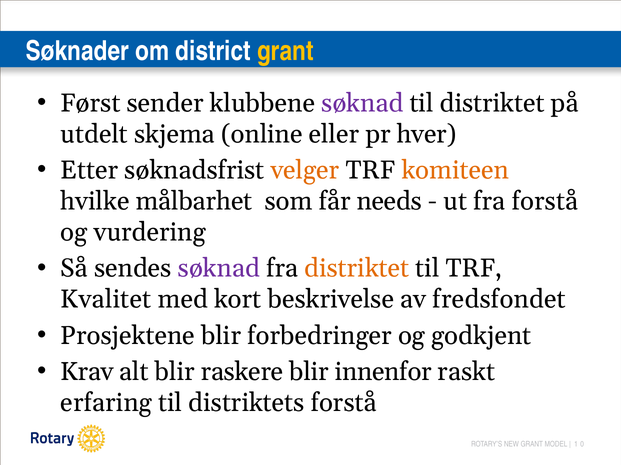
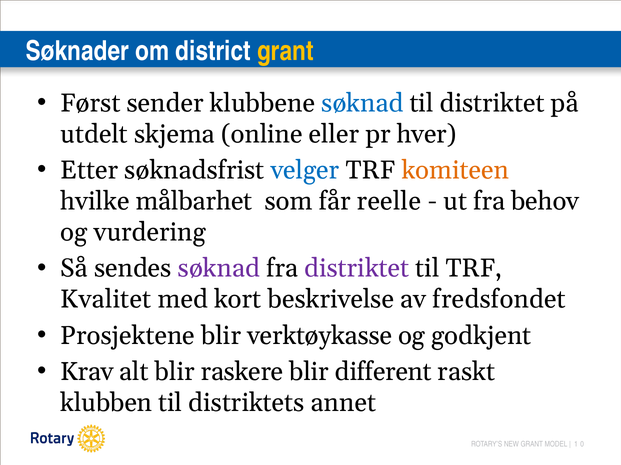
søknad at (362, 103) colour: purple -> blue
velger colour: orange -> blue
needs: needs -> reelle
fra forstå: forstå -> behov
distriktet at (357, 269) colour: orange -> purple
forbedringer: forbedringer -> verktøykasse
innenfor: innenfor -> different
erfaring: erfaring -> klubben
distriktets forstå: forstå -> annet
